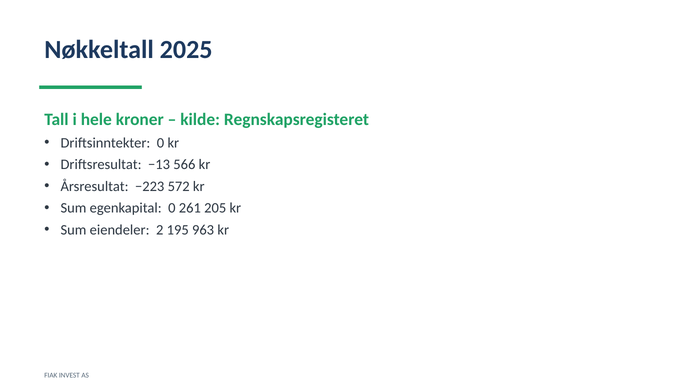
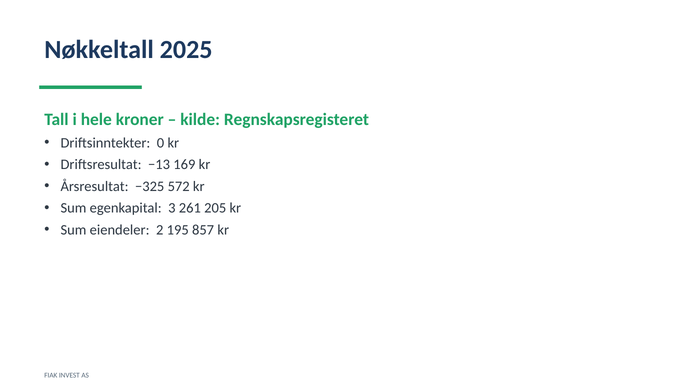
566: 566 -> 169
−223: −223 -> −325
egenkapital 0: 0 -> 3
963: 963 -> 857
